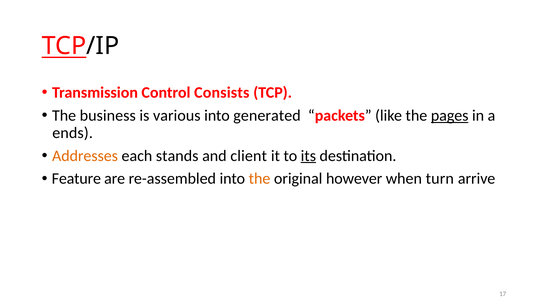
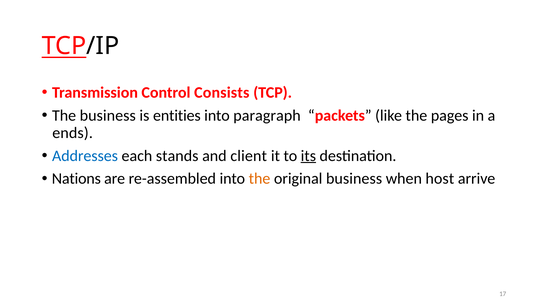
various: various -> entities
generated: generated -> paragraph
pages underline: present -> none
Addresses colour: orange -> blue
Feature: Feature -> Nations
original however: however -> business
turn: turn -> host
